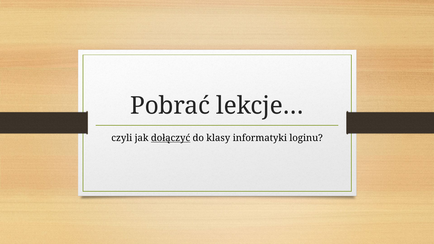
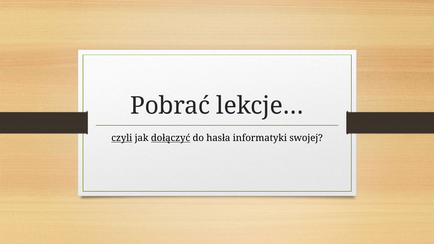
czyli underline: none -> present
klasy: klasy -> hasła
loginu: loginu -> swojej
